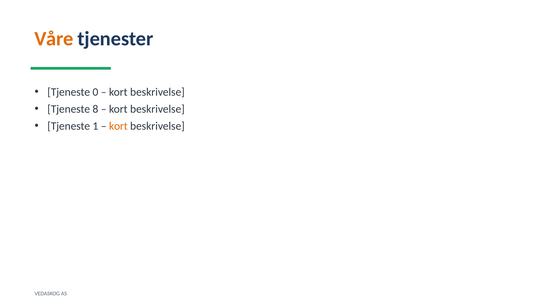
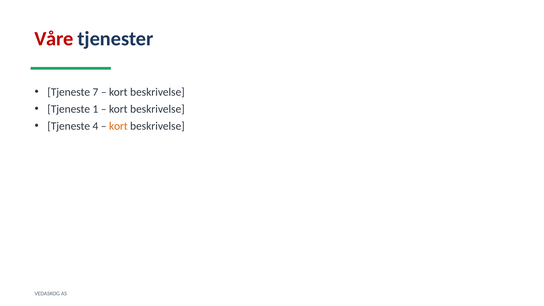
Våre colour: orange -> red
0: 0 -> 7
8: 8 -> 1
1: 1 -> 4
